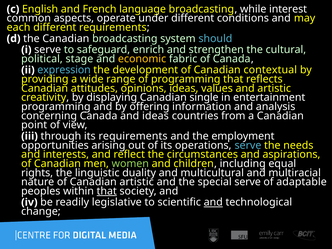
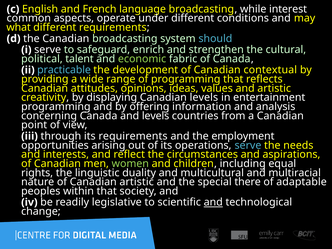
each: each -> what
stage: stage -> talent
economic colour: yellow -> light green
expression: expression -> practicable
Canadian single: single -> levels
and ideas: ideas -> levels
special serve: serve -> there
that at (107, 191) underline: present -> none
